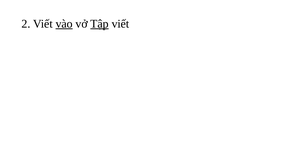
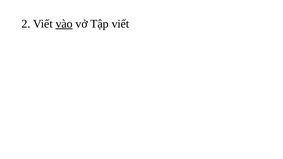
Tập underline: present -> none
